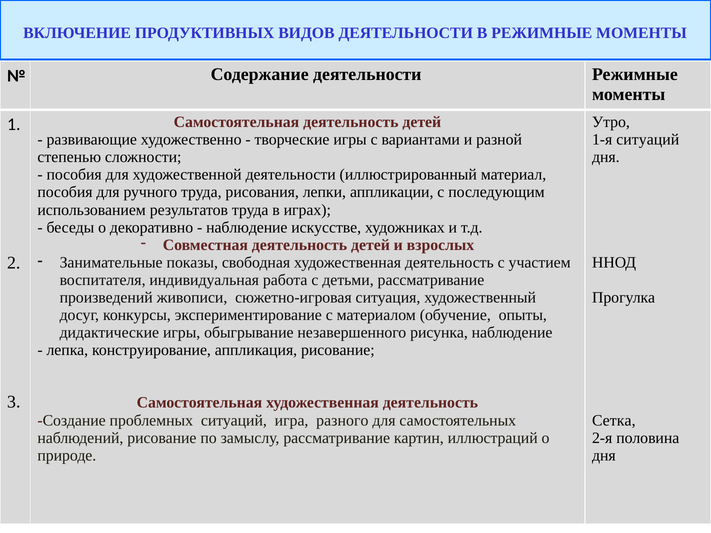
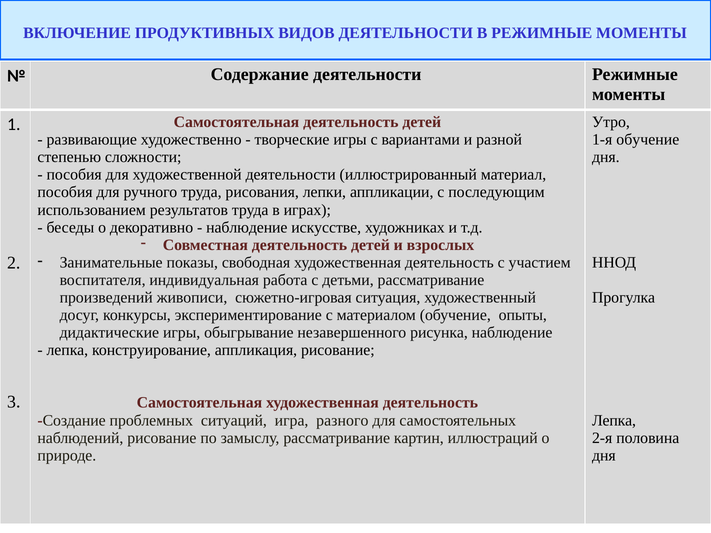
1-я ситуаций: ситуаций -> обучение
Сетка at (614, 421): Сетка -> Лепка
